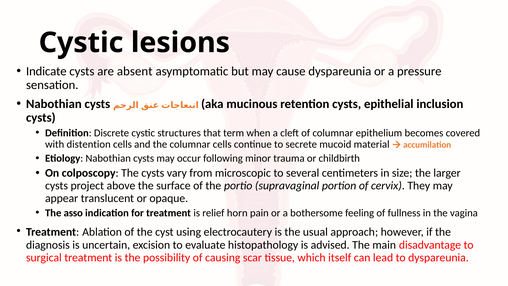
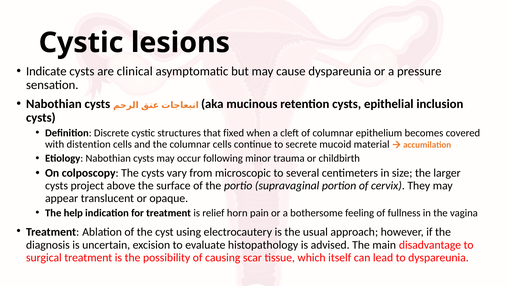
absent: absent -> clinical
term: term -> fixed
asso: asso -> help
